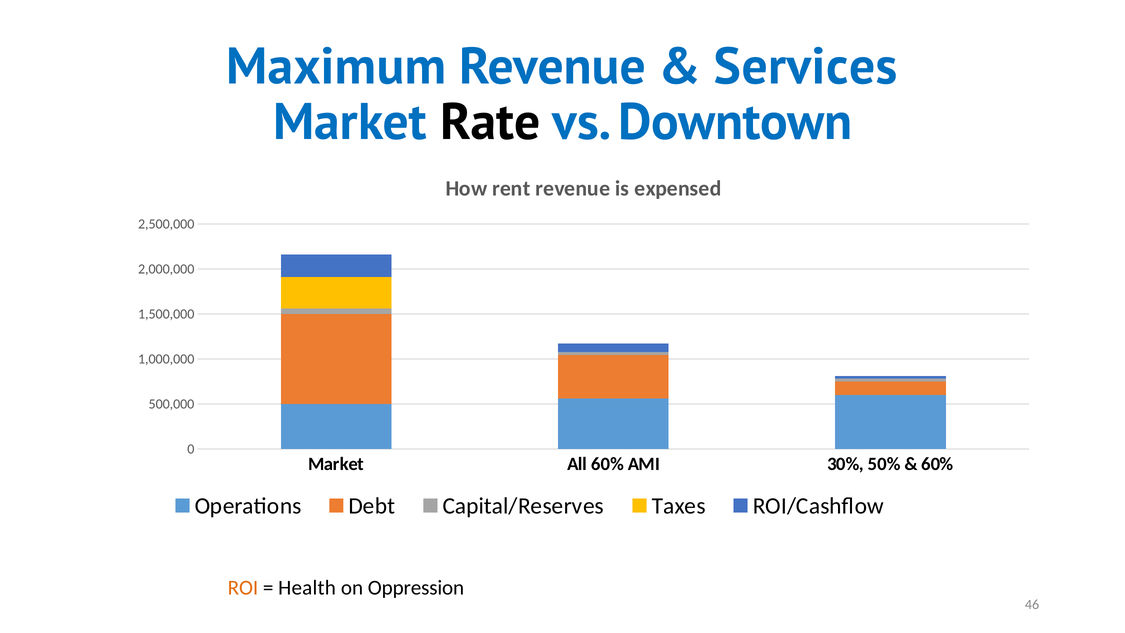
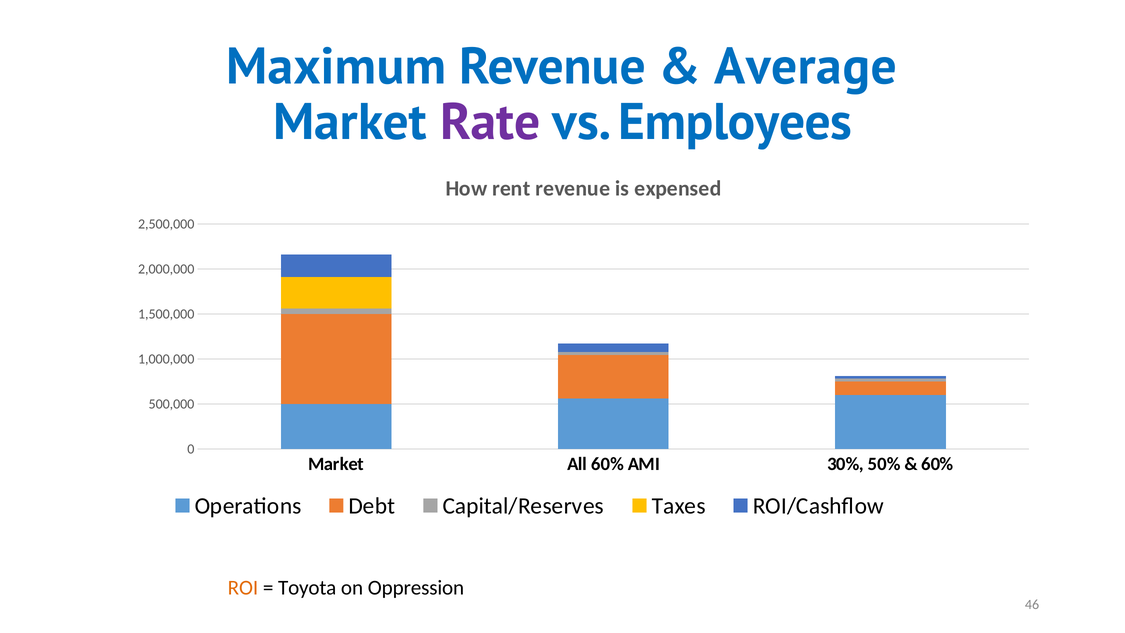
Services: Services -> Average
Rate colour: black -> purple
Downtown: Downtown -> Employees
Health: Health -> Toyota
